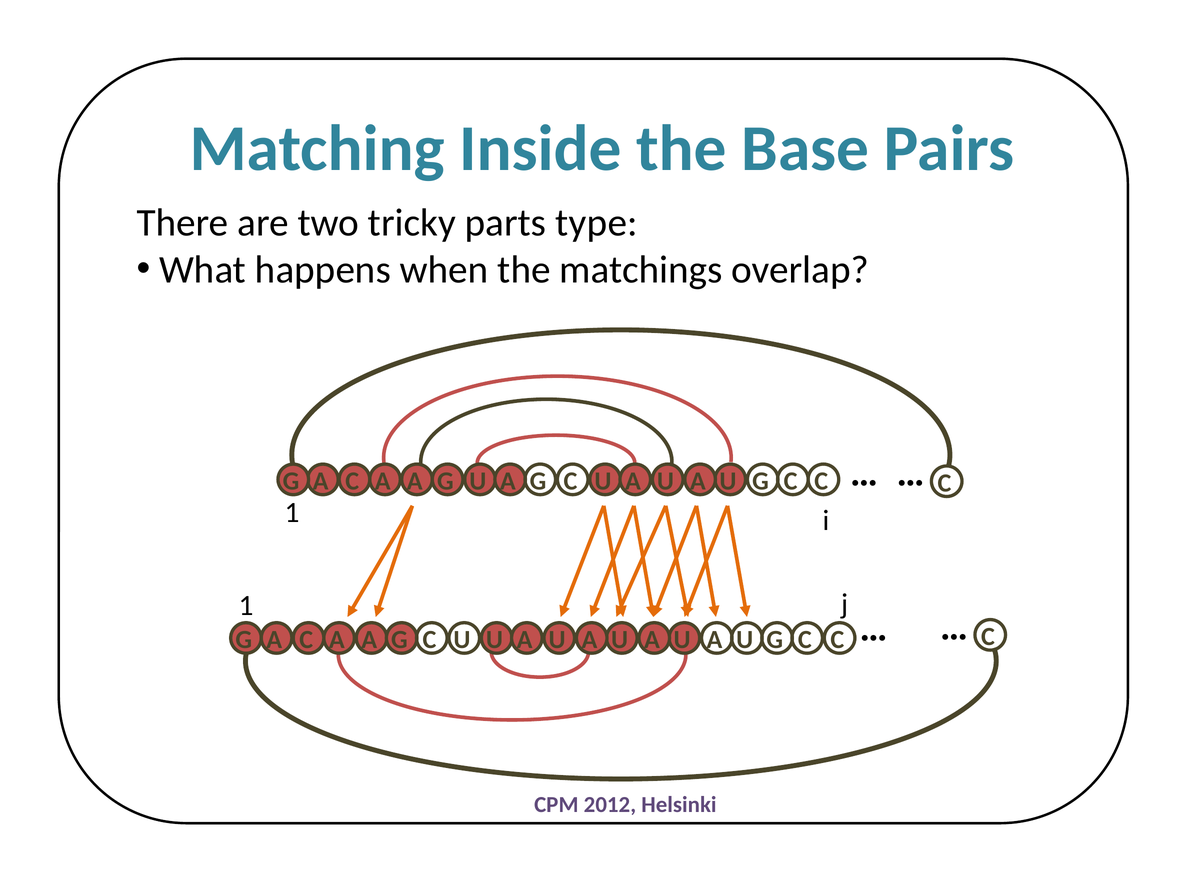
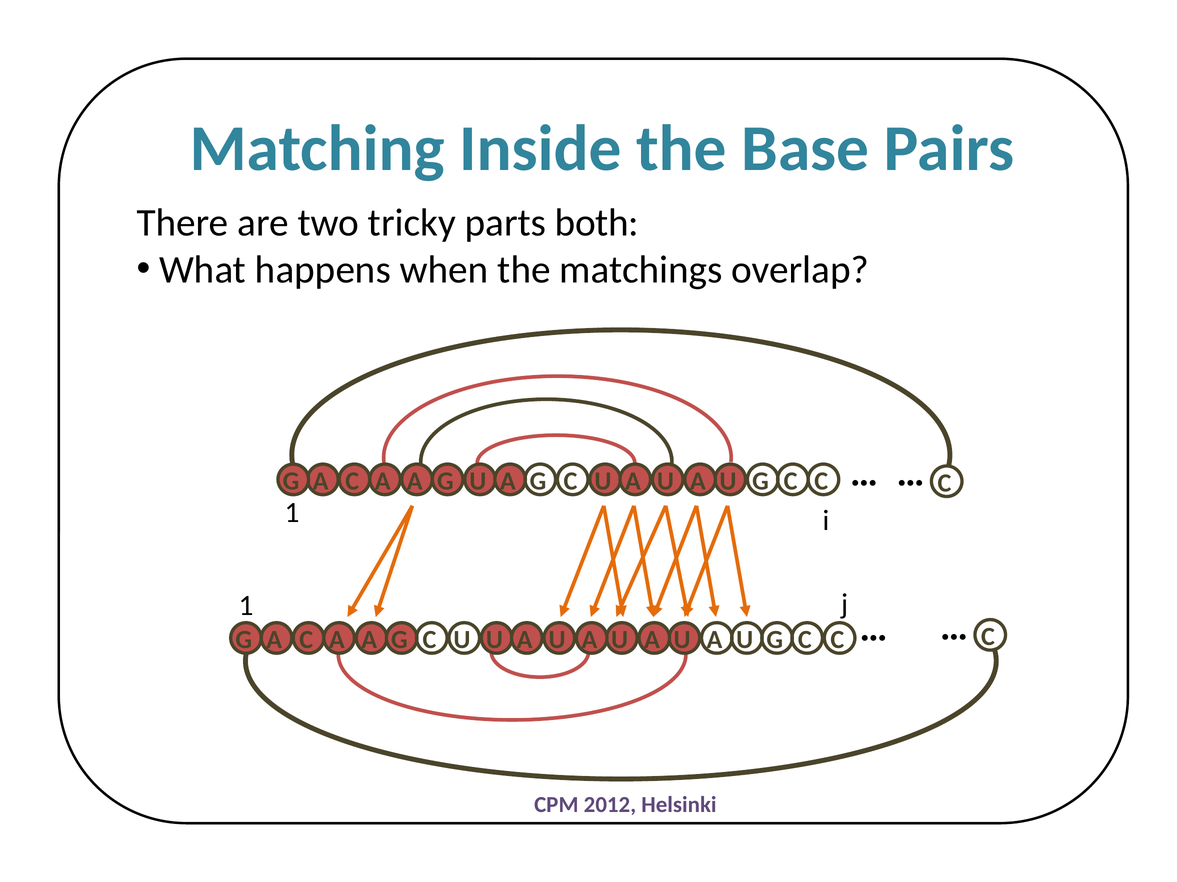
type: type -> both
